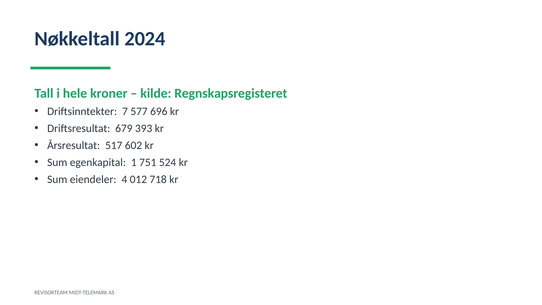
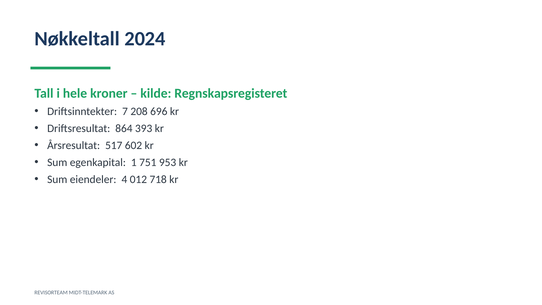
577: 577 -> 208
679: 679 -> 864
524: 524 -> 953
